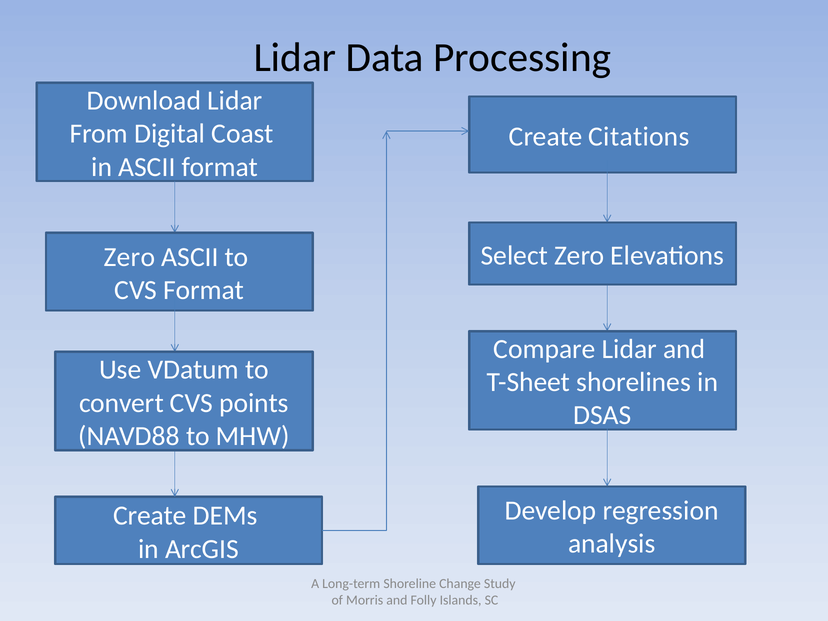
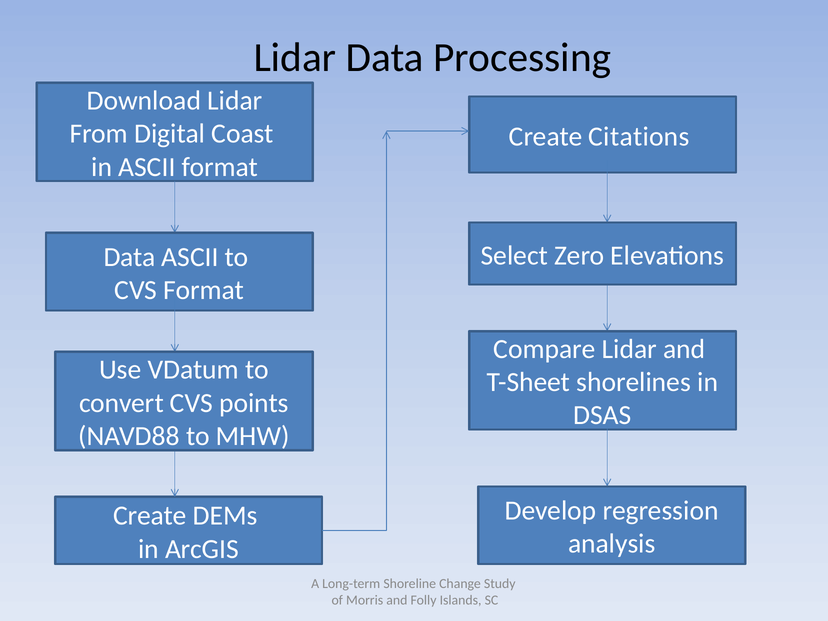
Zero at (129, 257): Zero -> Data
